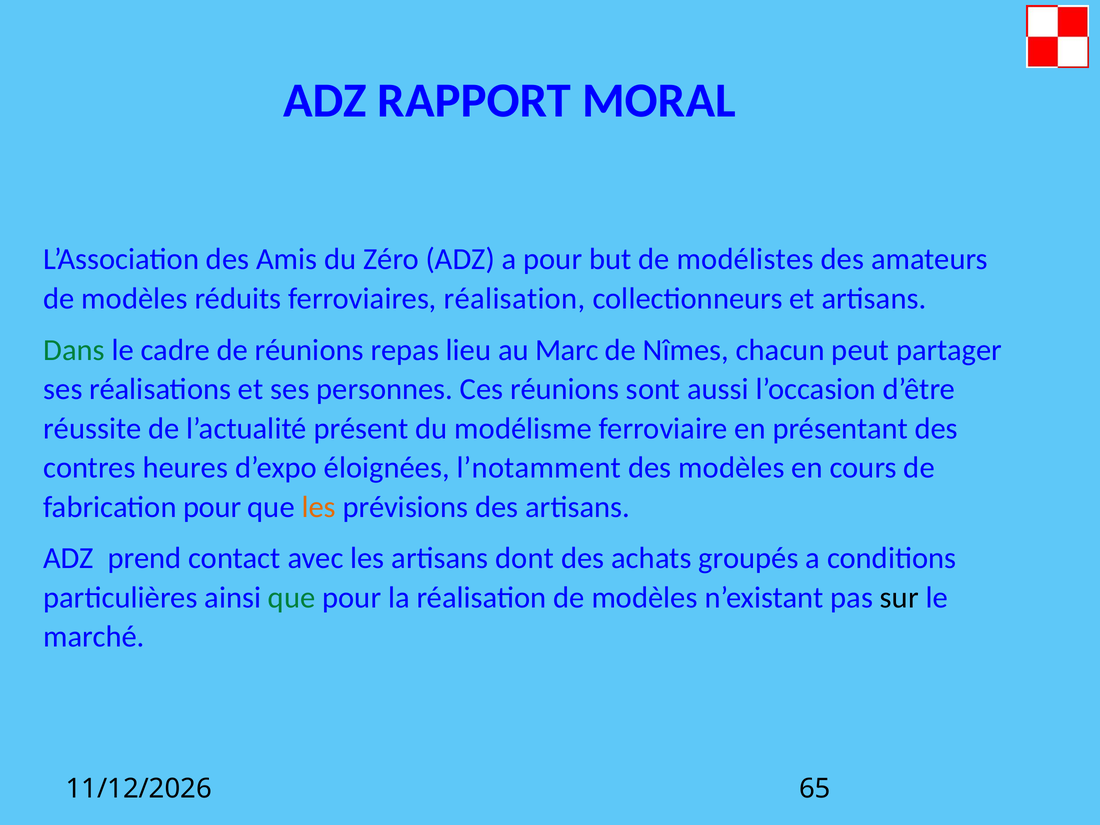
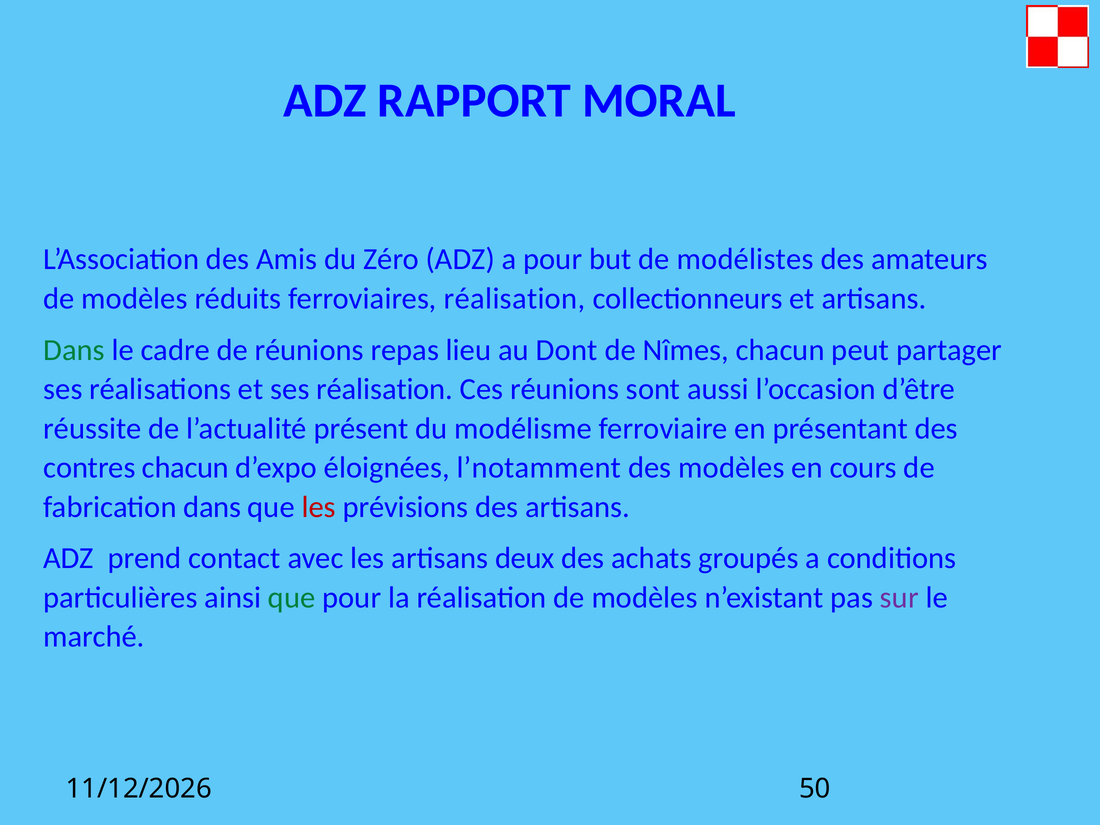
Marc: Marc -> Dont
ses personnes: personnes -> réalisation
contres heures: heures -> chacun
fabrication pour: pour -> dans
les at (319, 507) colour: orange -> red
dont: dont -> deux
sur colour: black -> purple
65: 65 -> 50
